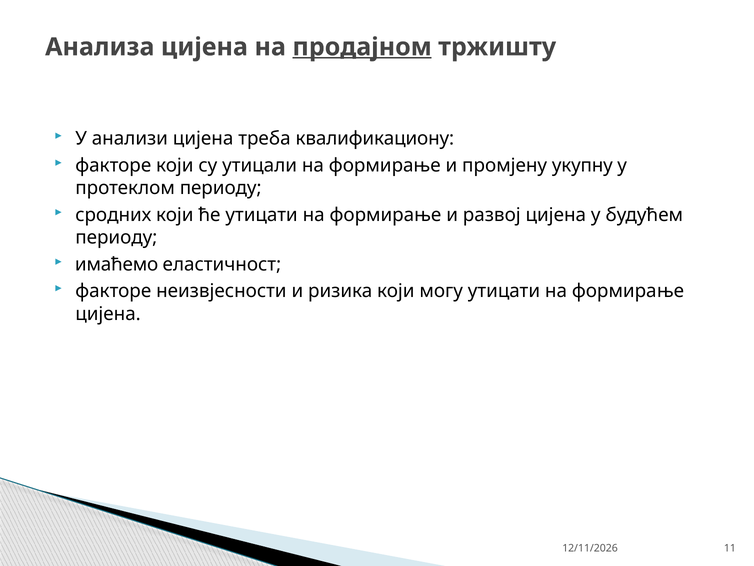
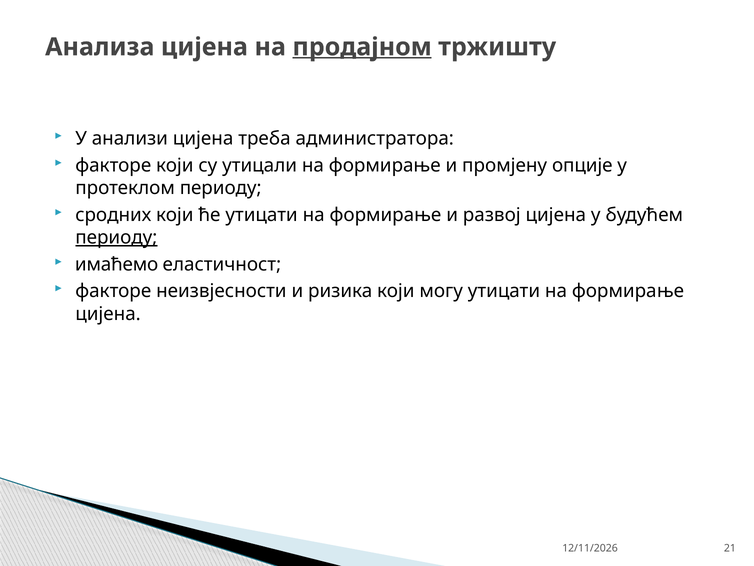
квалификациону: квалификациону -> администратора
укупну: укупну -> опције
периоду at (116, 237) underline: none -> present
11: 11 -> 21
